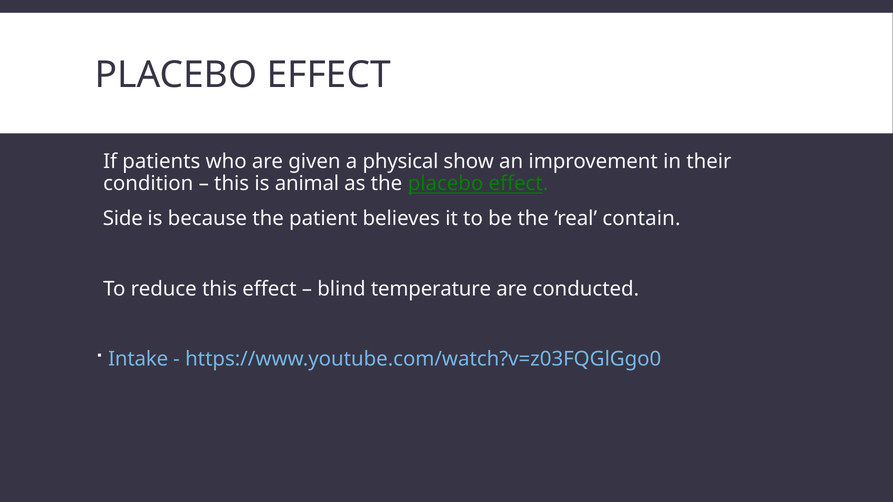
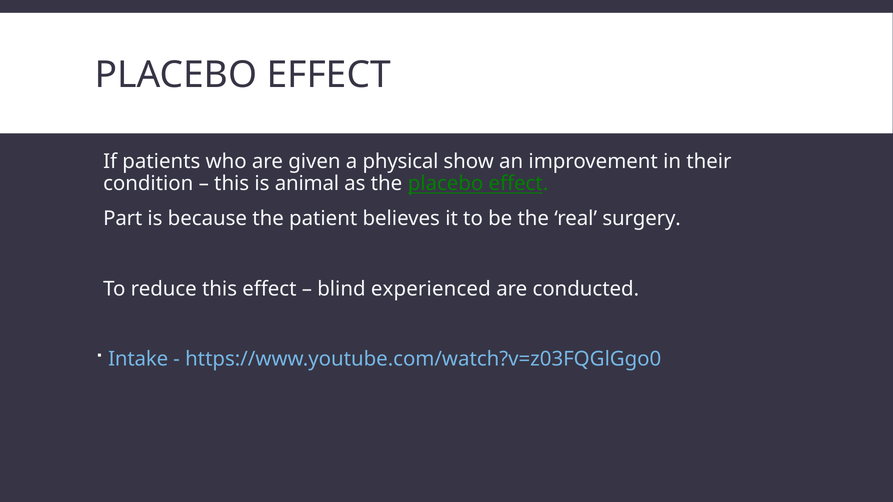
Side: Side -> Part
contain: contain -> surgery
temperature: temperature -> experienced
